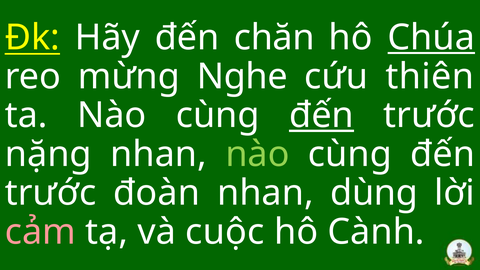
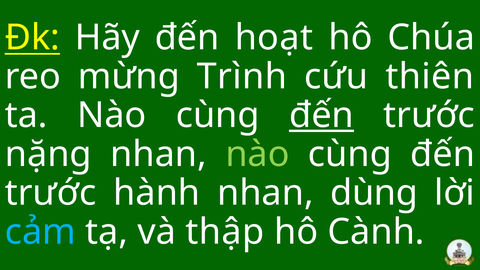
chăn: chăn -> hoạt
Chúa underline: present -> none
Nghe: Nghe -> Trình
đoàn: đoàn -> hành
cảm colour: pink -> light blue
cuộc: cuộc -> thập
